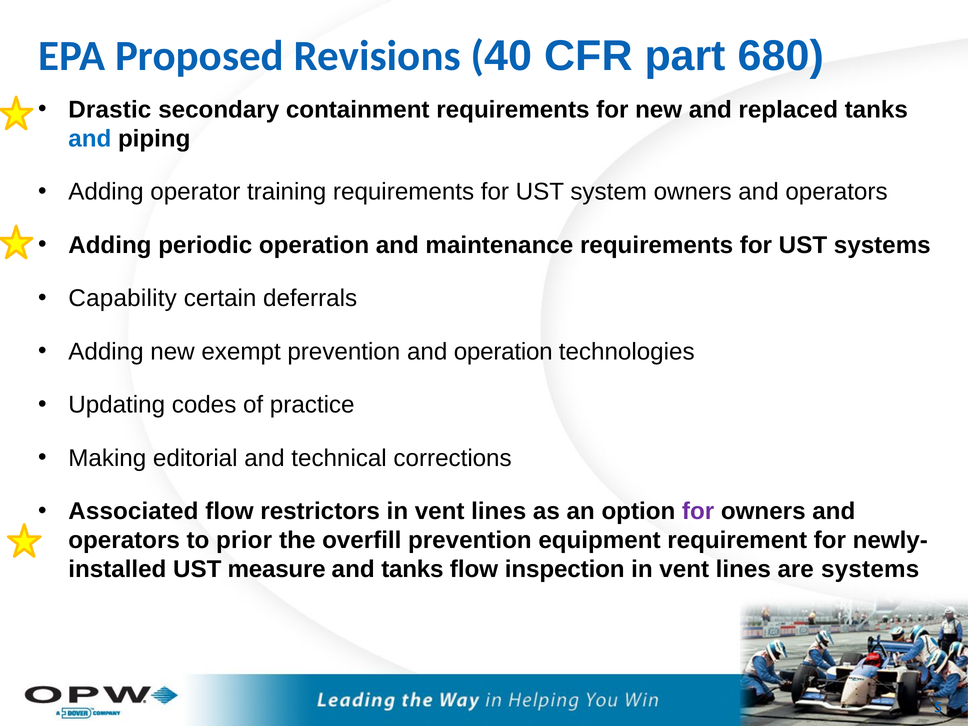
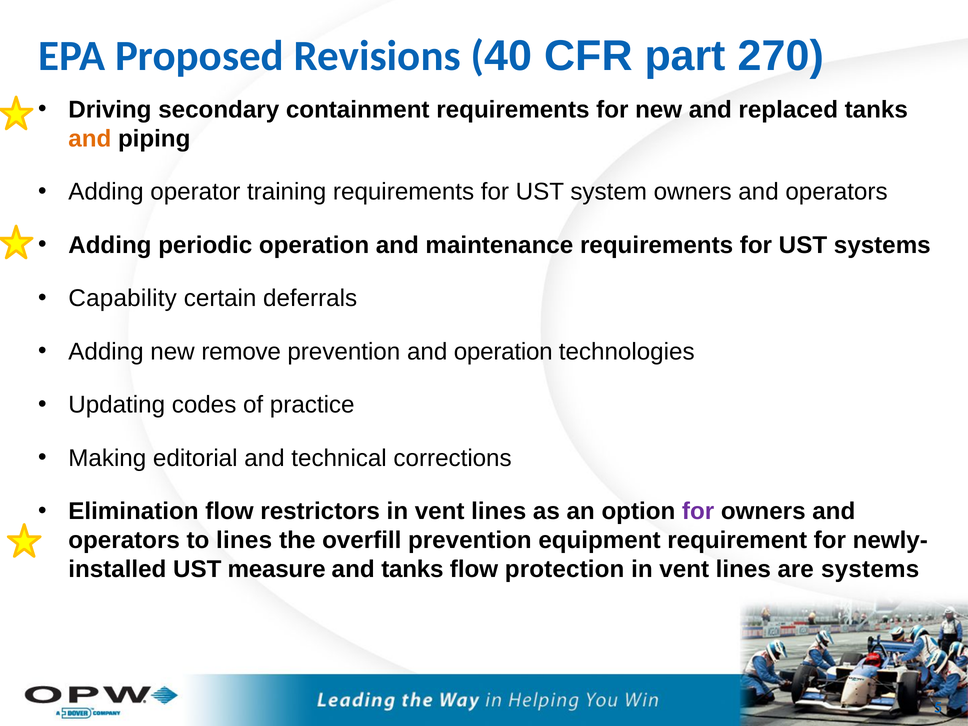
680: 680 -> 270
Drastic: Drastic -> Driving
and at (90, 139) colour: blue -> orange
exempt: exempt -> remove
Associated: Associated -> Elimination
to prior: prior -> lines
inspection: inspection -> protection
